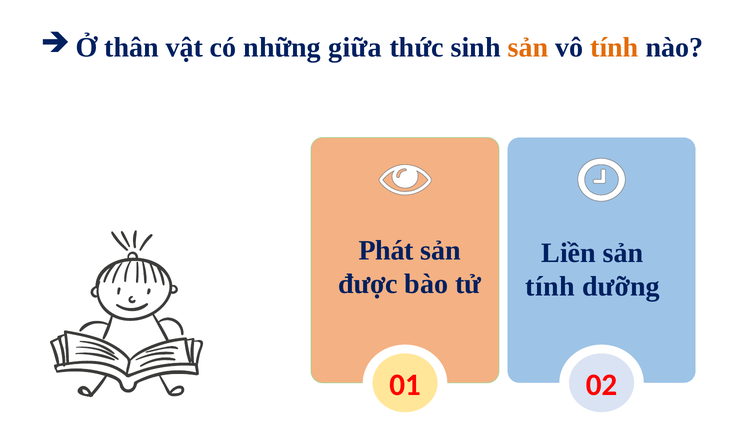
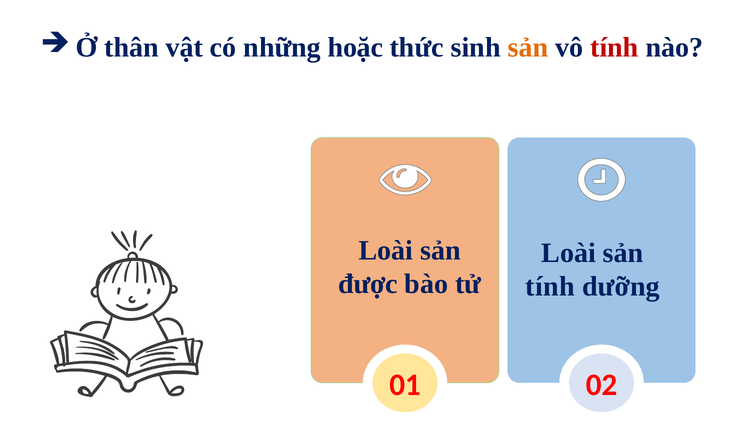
giữa: giữa -> hoặc
tính at (614, 47) colour: orange -> red
Phát at (386, 250): Phát -> Loài
Liền at (569, 253): Liền -> Loài
